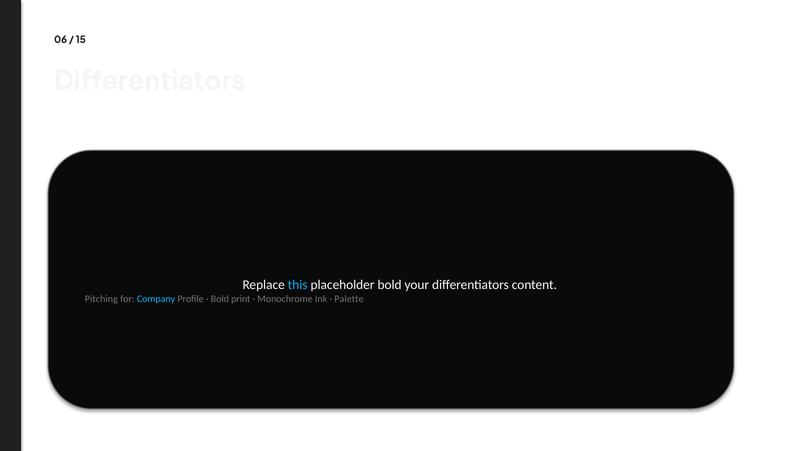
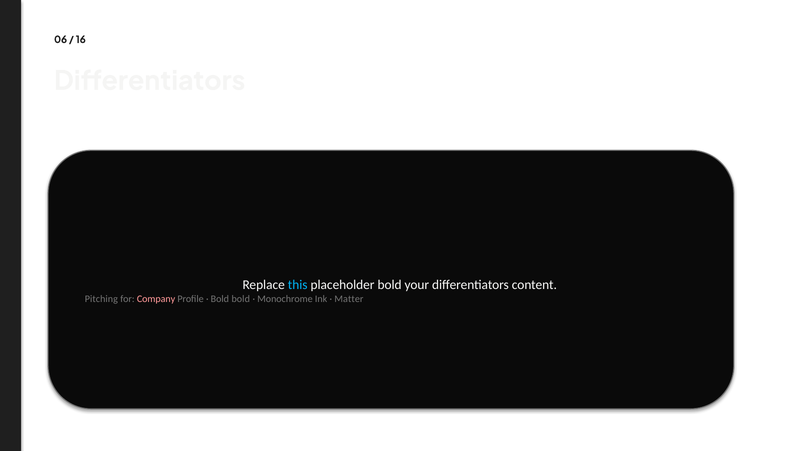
15: 15 -> 16
Company colour: light blue -> pink
Bold print: print -> bold
Palette: Palette -> Matter
